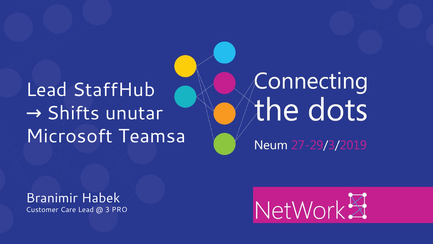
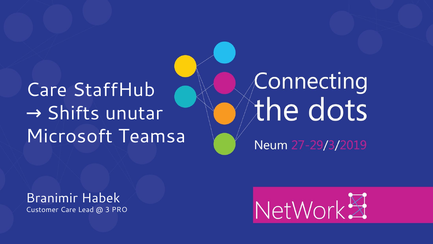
Lead at (47, 90): Lead -> Care
